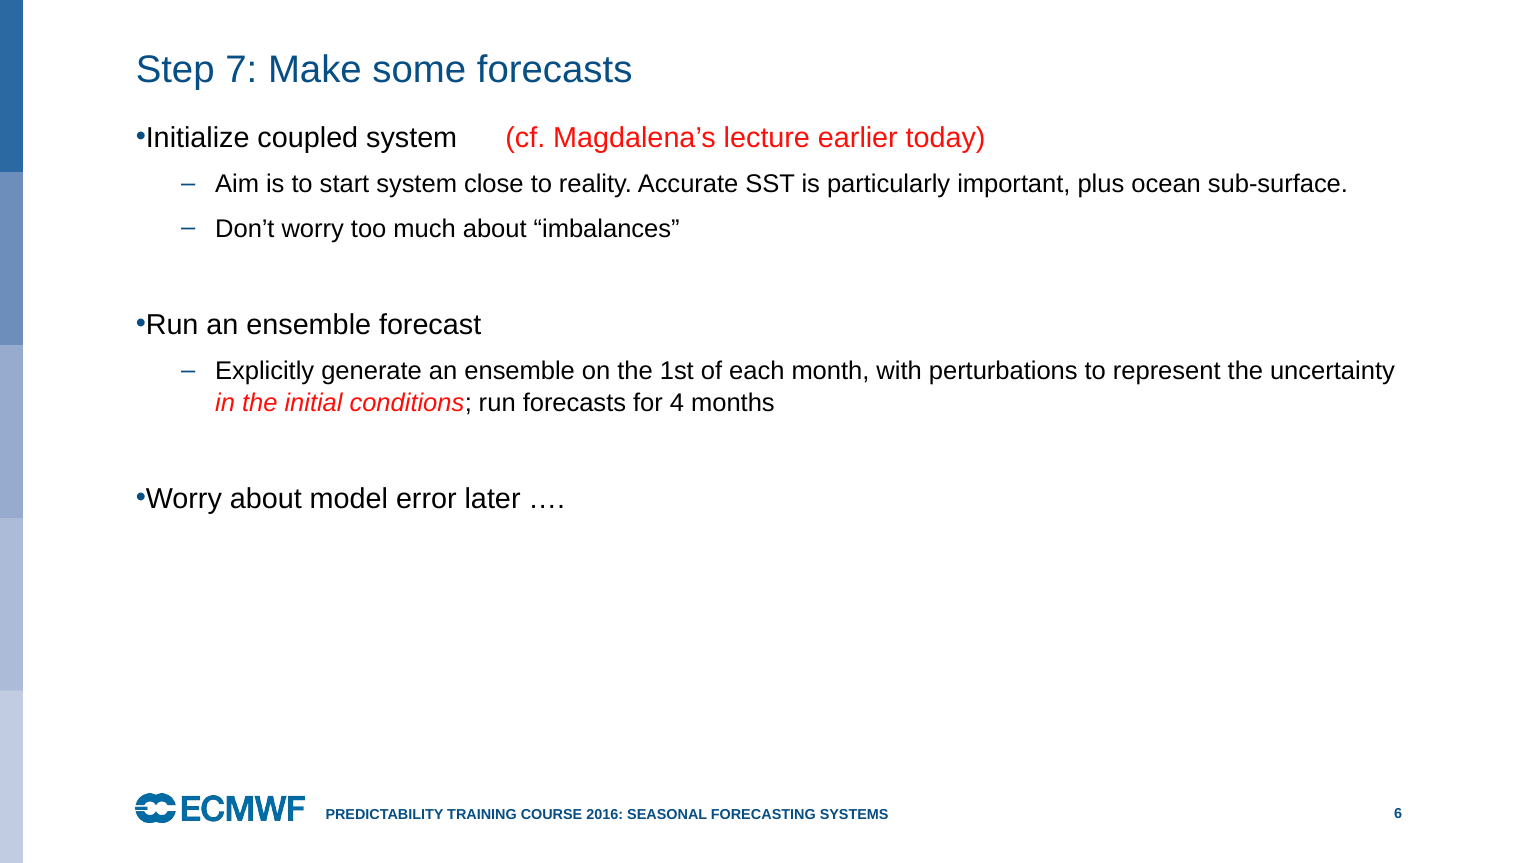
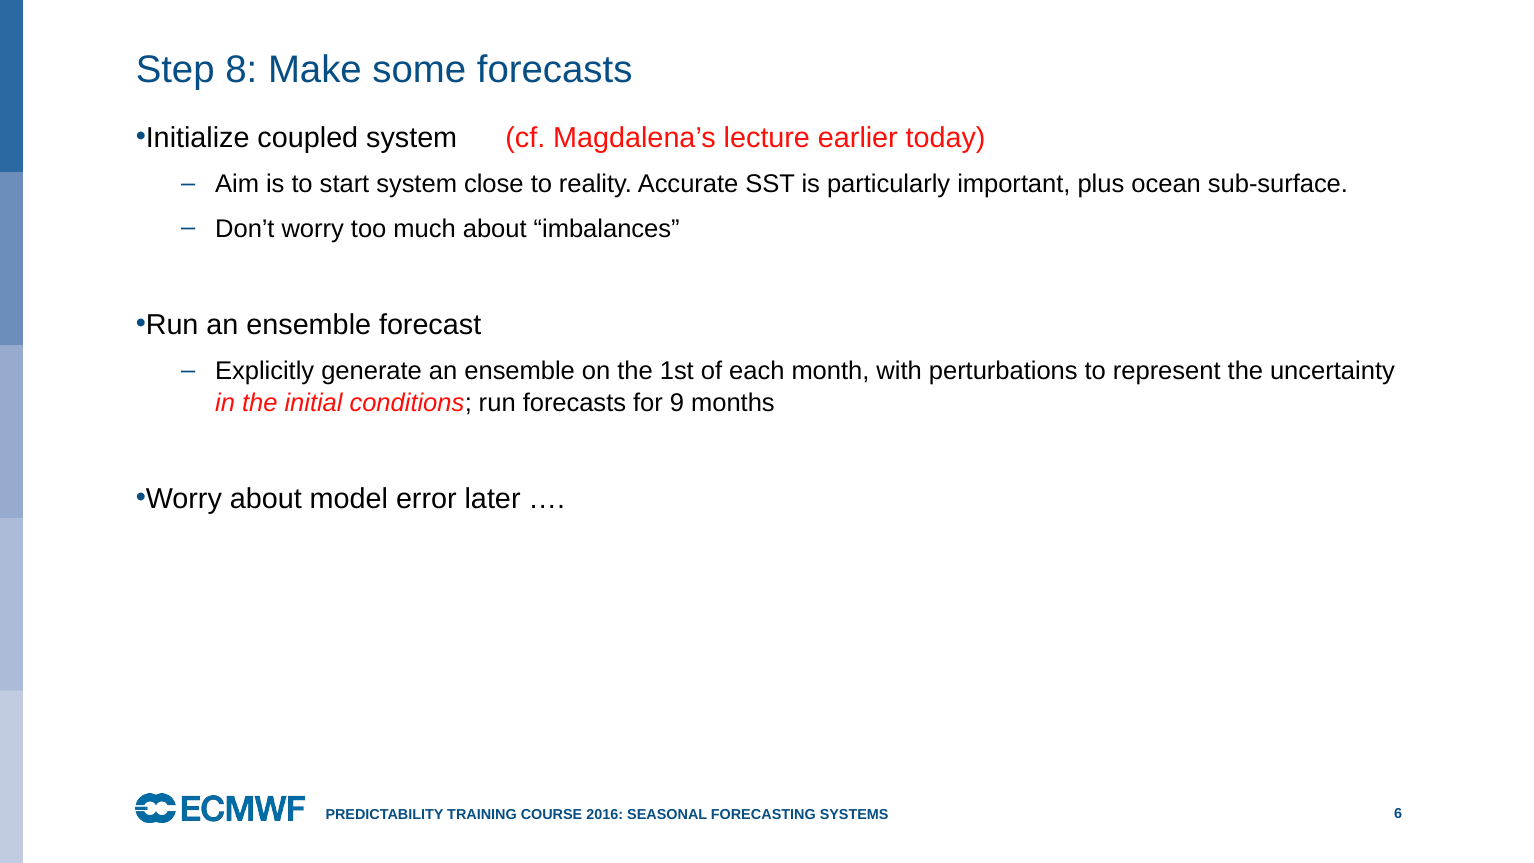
7: 7 -> 8
4: 4 -> 9
